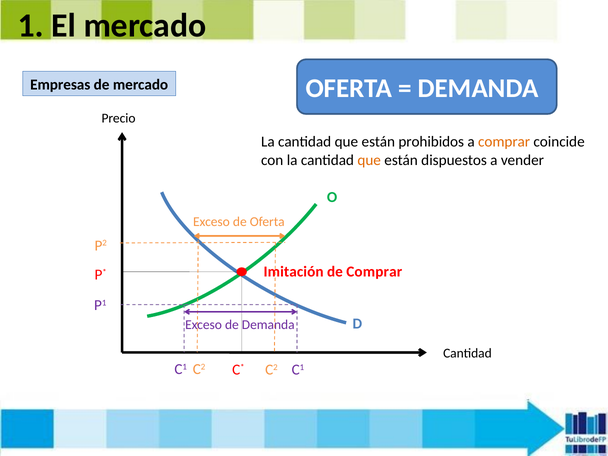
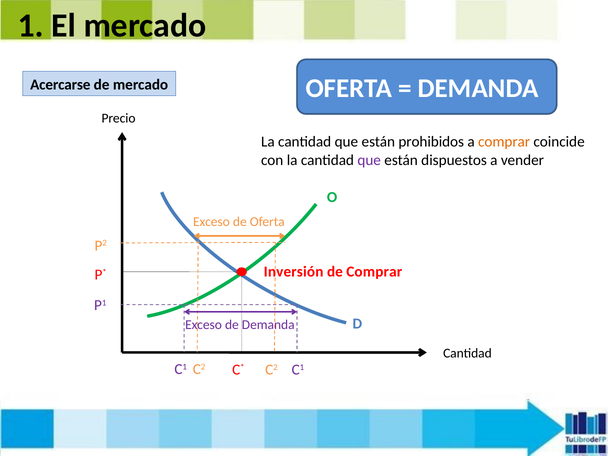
Empresas: Empresas -> Acercarse
que at (369, 160) colour: orange -> purple
Imitación: Imitación -> Inversión
